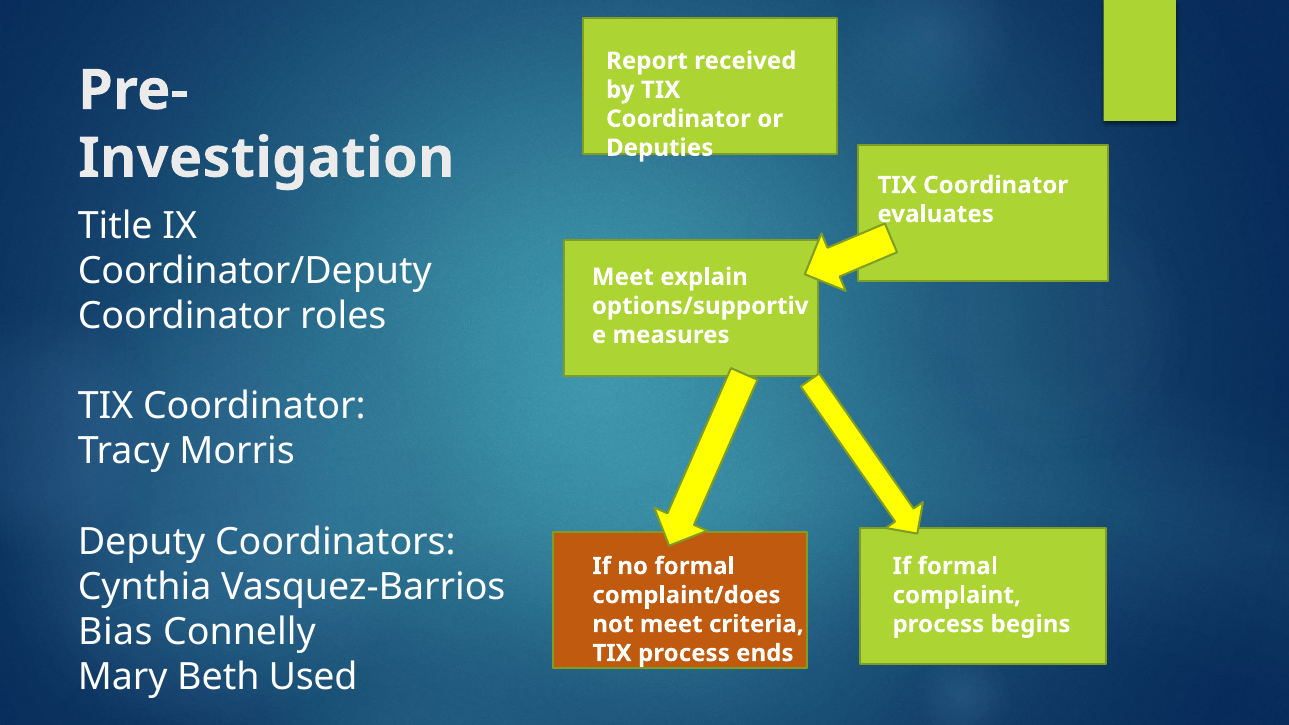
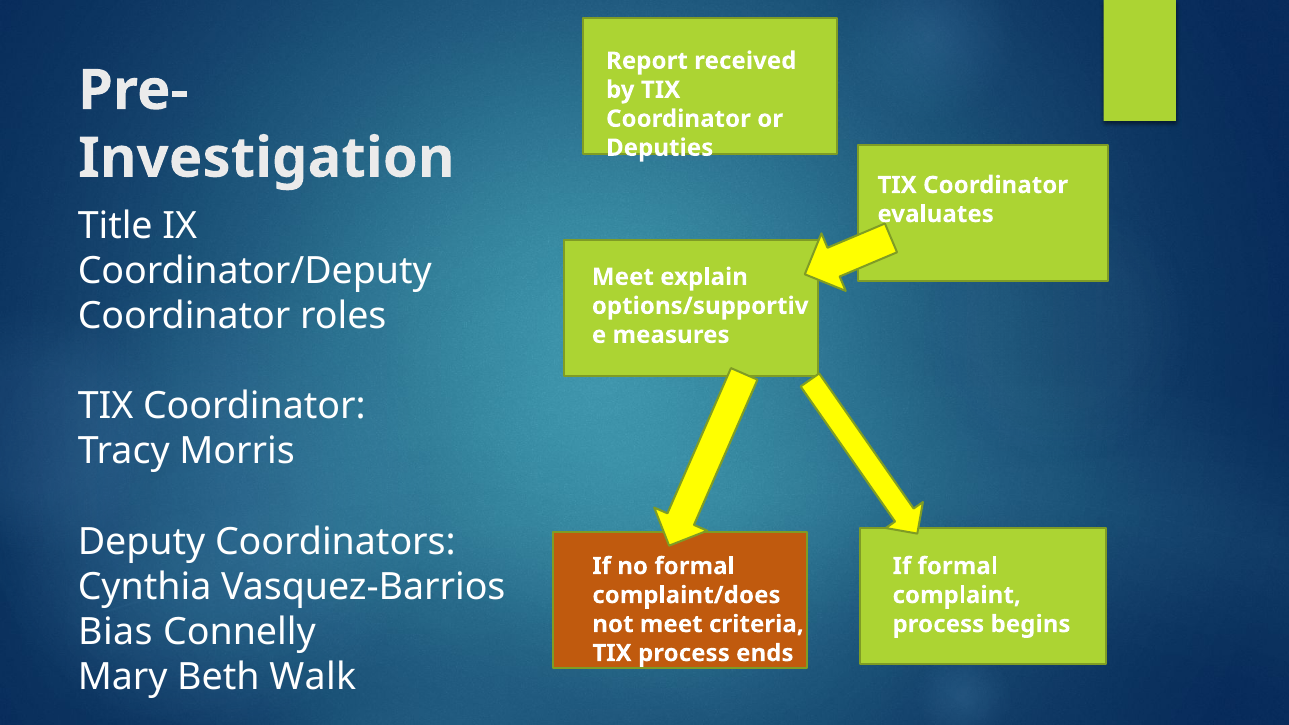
Used: Used -> Walk
